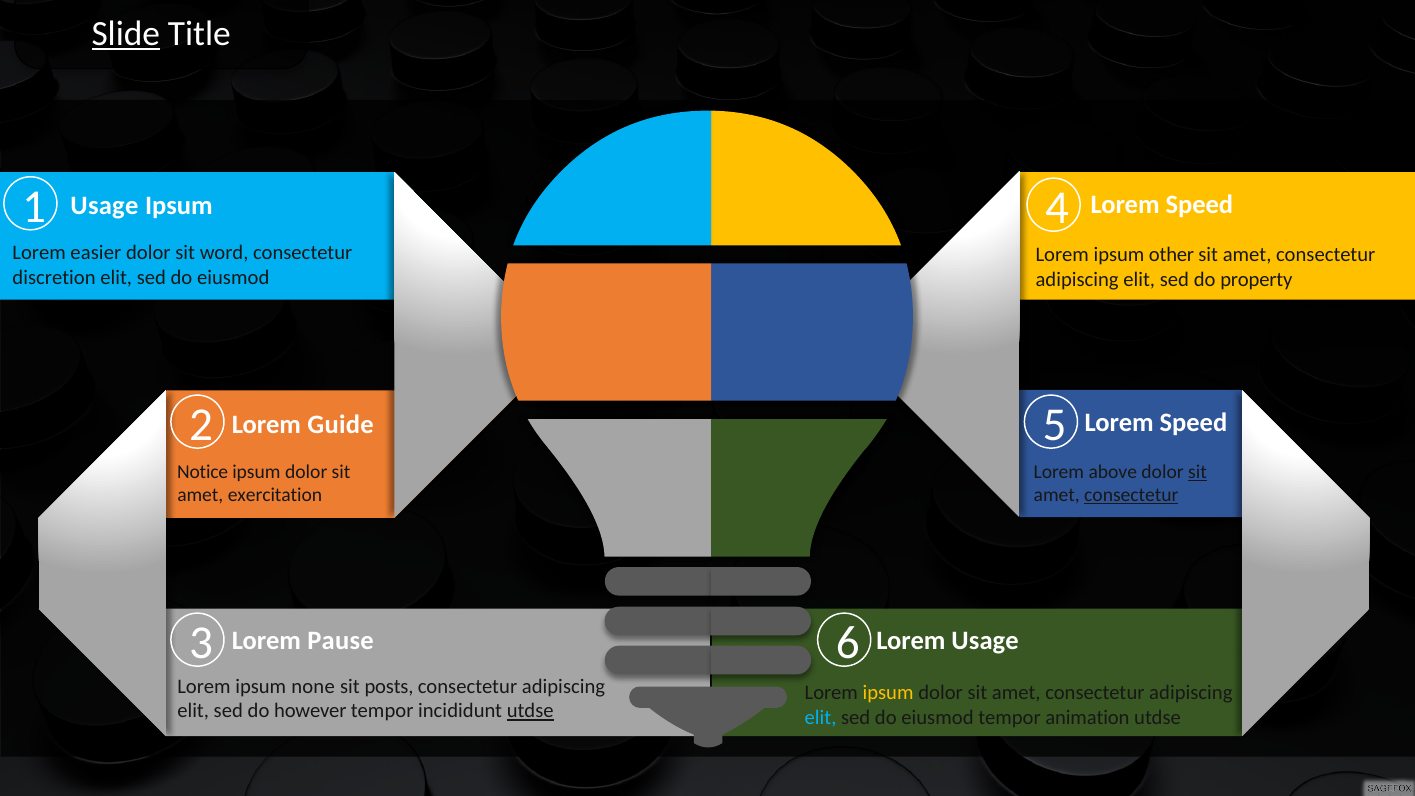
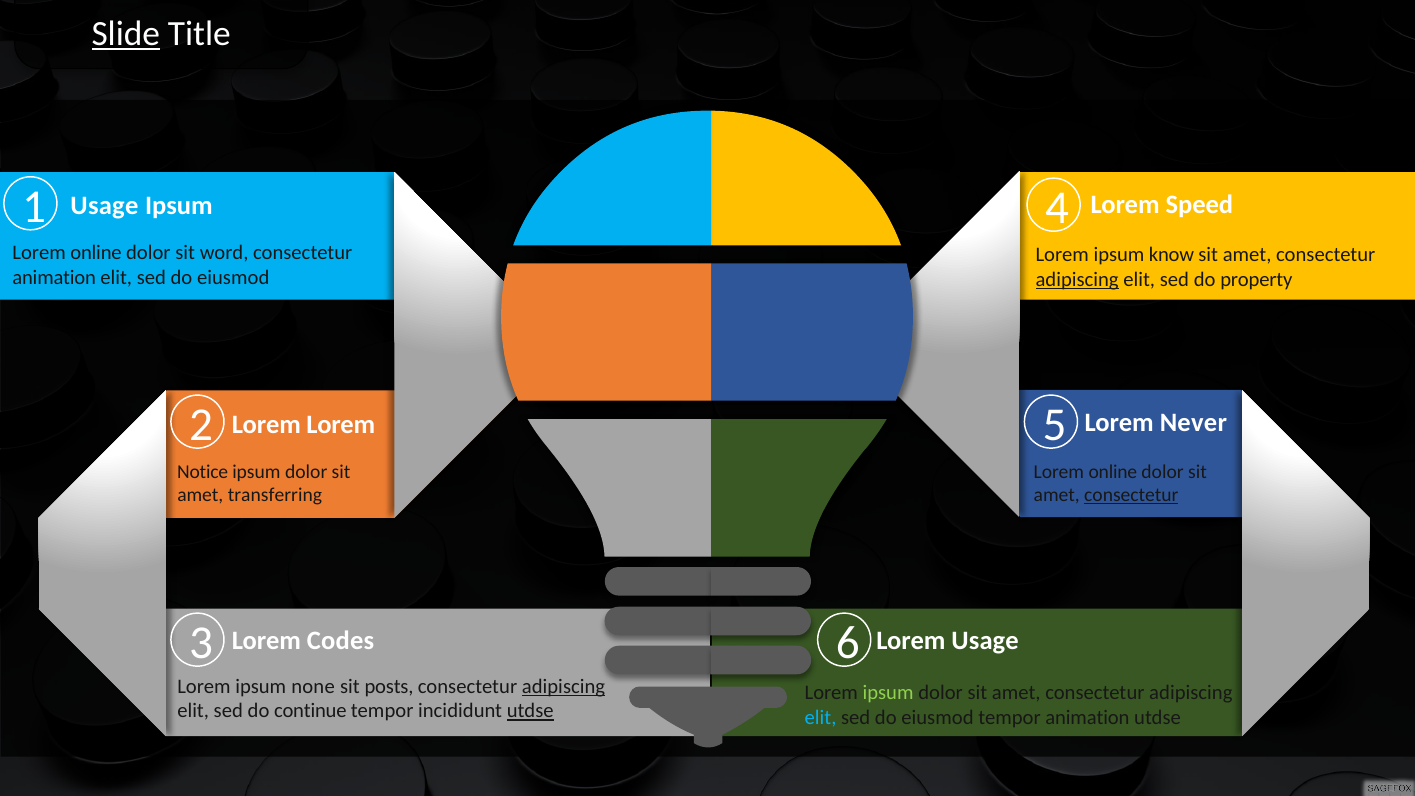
easier at (96, 252): easier -> online
other: other -> know
discretion at (54, 277): discretion -> animation
adipiscing at (1077, 280) underline: none -> present
5 Lorem Speed: Speed -> Never
Lorem Guide: Guide -> Lorem
above at (1113, 472): above -> online
sit at (1197, 472) underline: present -> none
exercitation: exercitation -> transferring
Pause: Pause -> Codes
adipiscing at (564, 686) underline: none -> present
ipsum at (888, 692) colour: yellow -> light green
however: however -> continue
